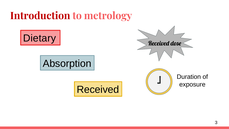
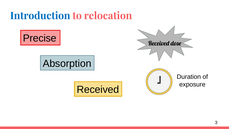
Introduction colour: red -> blue
metrology: metrology -> relocation
Dietary: Dietary -> Precise
